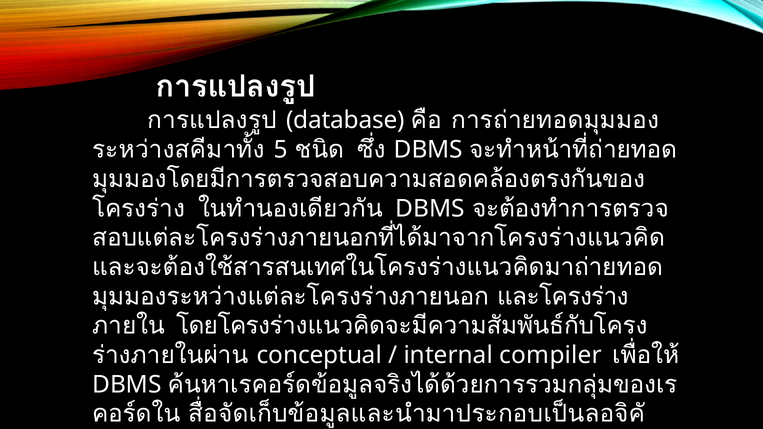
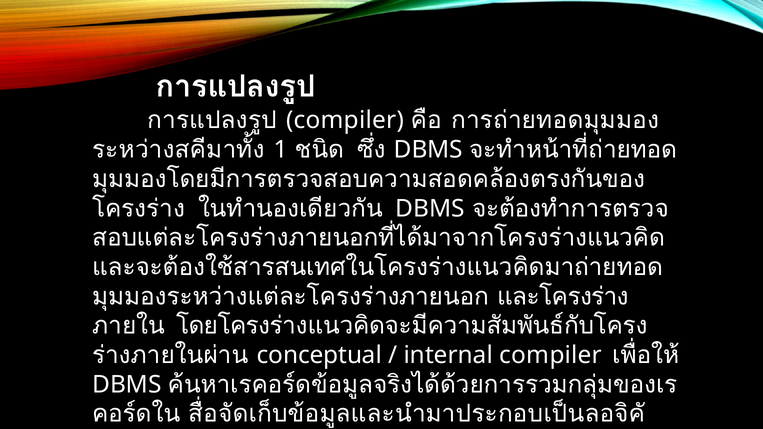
database at (345, 120): database -> compiler
5: 5 -> 1
